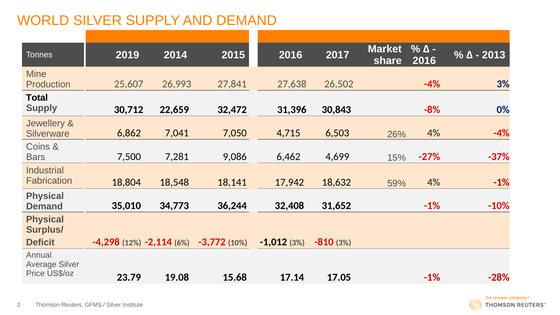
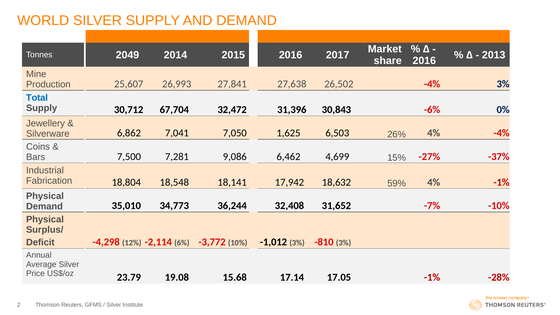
2019: 2019 -> 2049
Total colour: black -> blue
22,659: 22,659 -> 67,704
-8%: -8% -> -6%
4,715: 4,715 -> 1,625
31,652 -1%: -1% -> -7%
